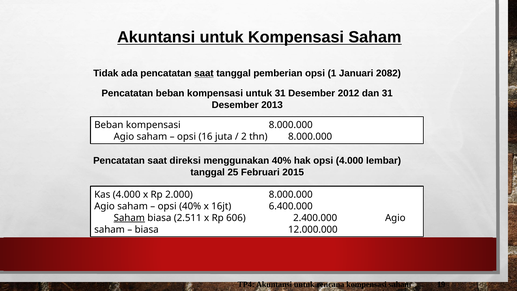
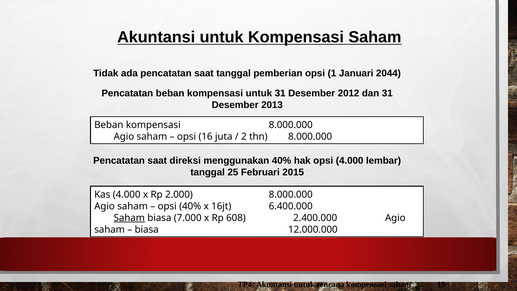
saat at (204, 73) underline: present -> none
2082: 2082 -> 2044
2.511: 2.511 -> 7.000
606: 606 -> 608
